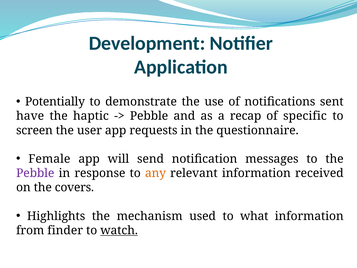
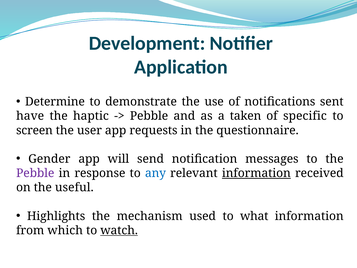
Potentially: Potentially -> Determine
recap: recap -> taken
Female: Female -> Gender
any colour: orange -> blue
information at (256, 173) underline: none -> present
covers: covers -> useful
finder: finder -> which
